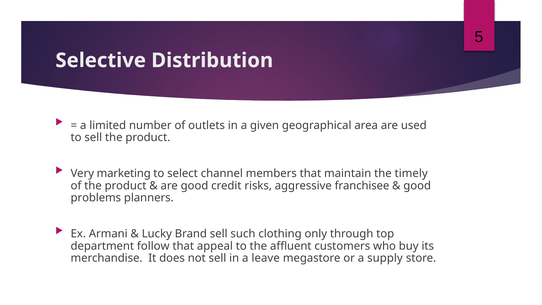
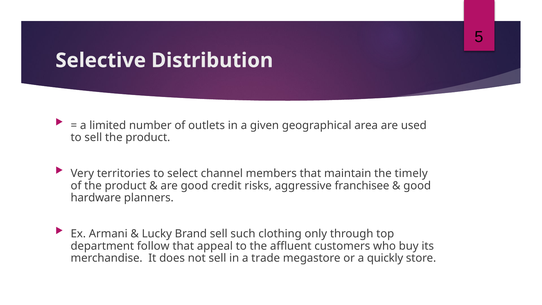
marketing: marketing -> territories
problems: problems -> hardware
leave: leave -> trade
supply: supply -> quickly
